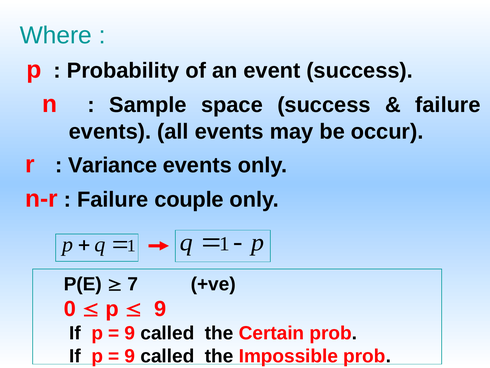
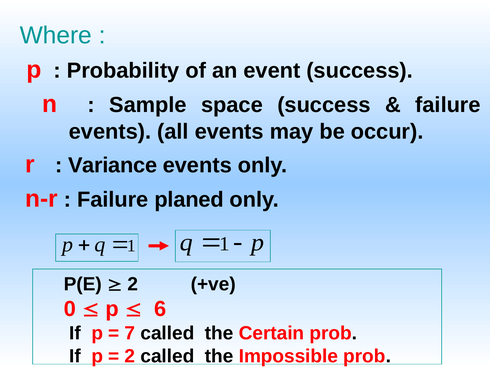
couple: couple -> planed
7 at (133, 284): 7 -> 2
9 at (160, 309): 9 -> 6
9 at (130, 333): 9 -> 7
9 at (130, 356): 9 -> 2
